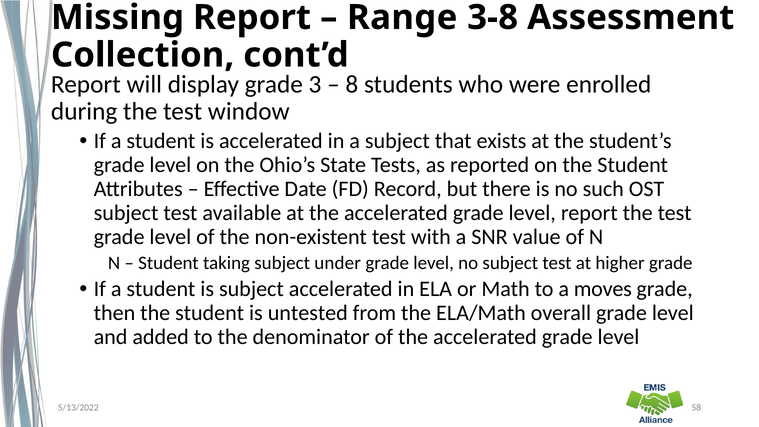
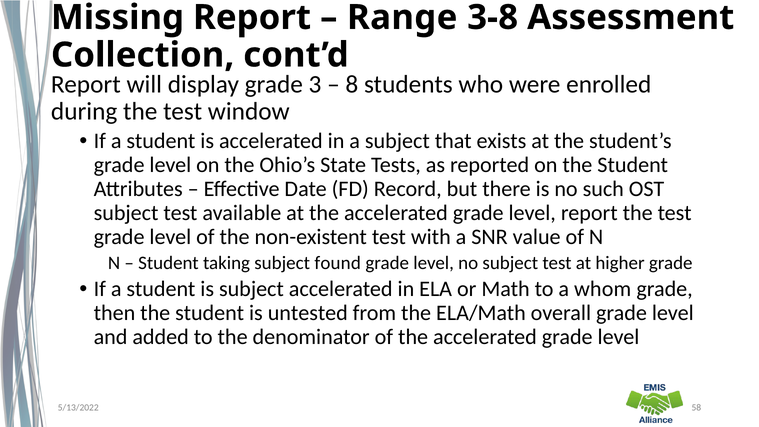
under: under -> found
moves: moves -> whom
